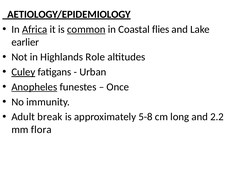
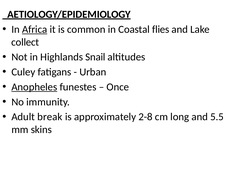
common underline: present -> none
earlier: earlier -> collect
Role: Role -> Snail
Culey underline: present -> none
5-8: 5-8 -> 2-8
2.2: 2.2 -> 5.5
flora: flora -> skins
